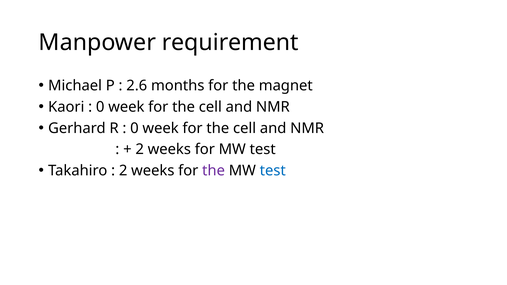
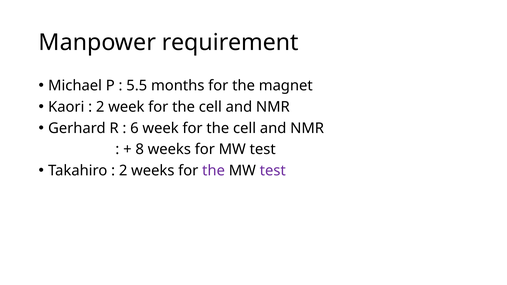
2.6: 2.6 -> 5.5
0 at (100, 107): 0 -> 2
0 at (134, 128): 0 -> 6
2 at (140, 149): 2 -> 8
test at (273, 171) colour: blue -> purple
